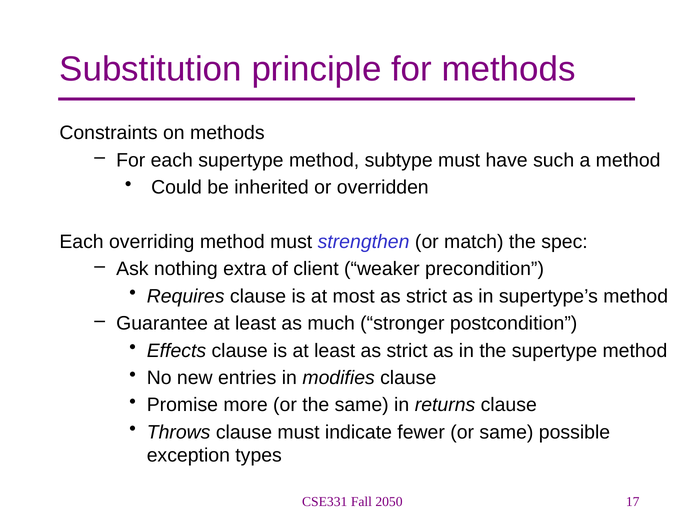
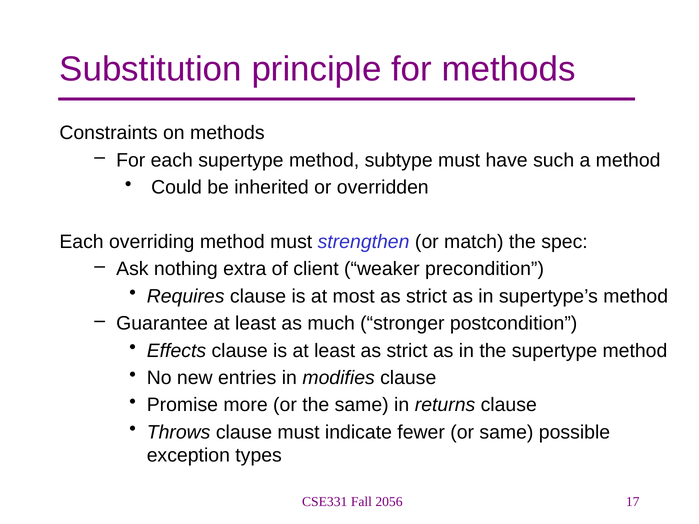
2050: 2050 -> 2056
